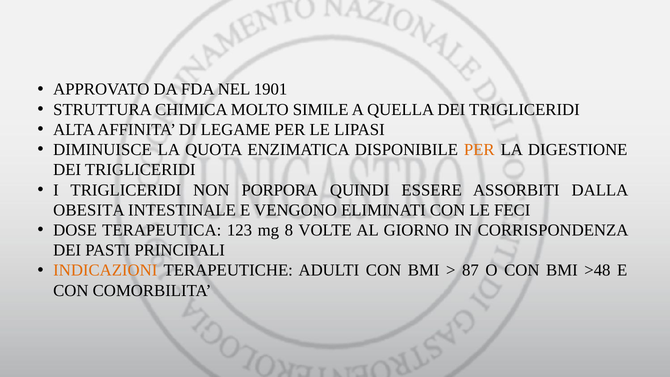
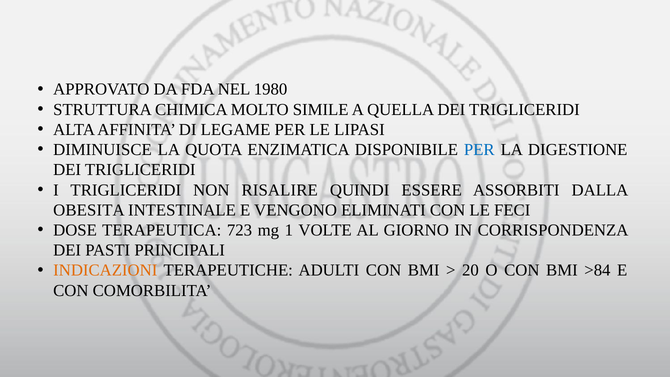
1901: 1901 -> 1980
PER at (479, 150) colour: orange -> blue
PORPORA: PORPORA -> RISALIRE
123: 123 -> 723
8: 8 -> 1
87: 87 -> 20
>48: >48 -> >84
